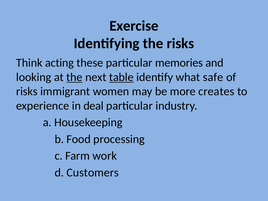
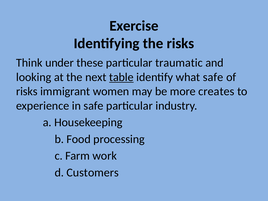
acting: acting -> under
memories: memories -> traumatic
the at (74, 77) underline: present -> none
in deal: deal -> safe
